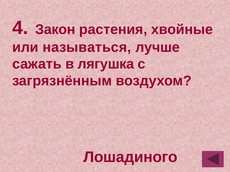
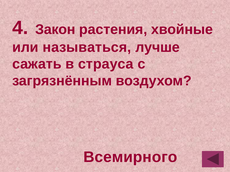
лягушка: лягушка -> страуса
Лошадиного: Лошадиного -> Всемирного
